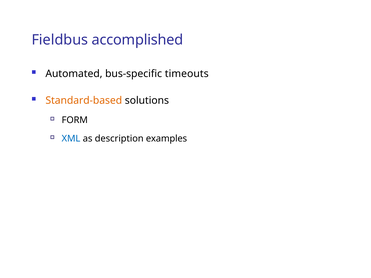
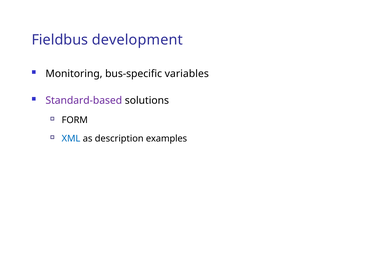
accomplished: accomplished -> development
Automated: Automated -> Monitoring
timeouts: timeouts -> variables
Standard-based colour: orange -> purple
